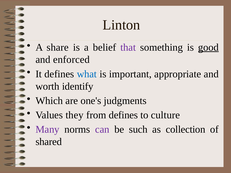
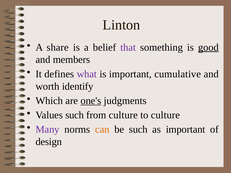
enforced: enforced -> members
what colour: blue -> purple
appropriate: appropriate -> cumulative
one's underline: none -> present
Values they: they -> such
from defines: defines -> culture
can colour: purple -> orange
as collection: collection -> important
shared: shared -> design
